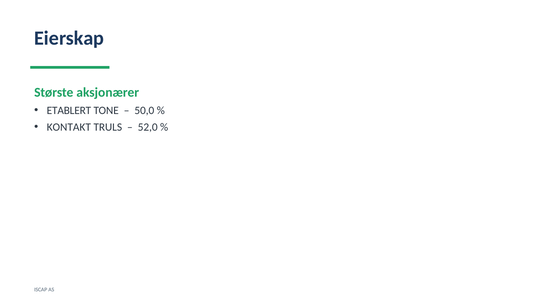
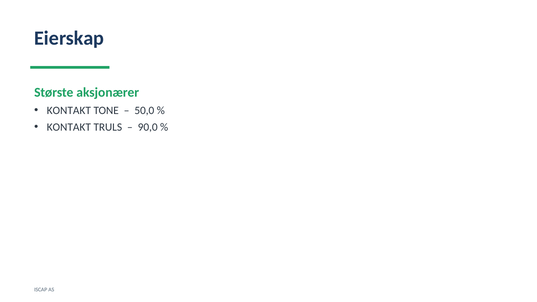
ETABLERT at (69, 110): ETABLERT -> KONTAKT
52,0: 52,0 -> 90,0
